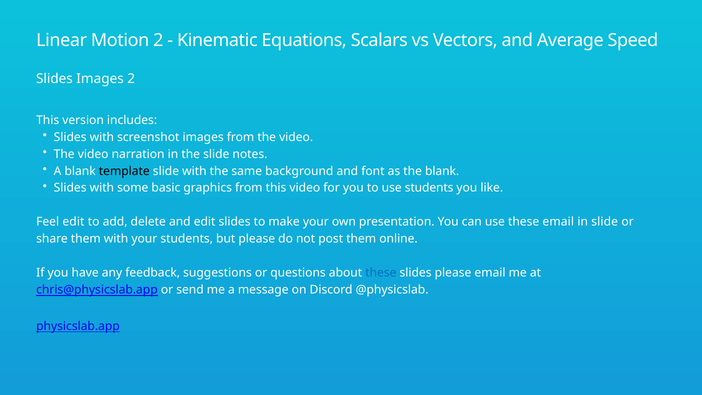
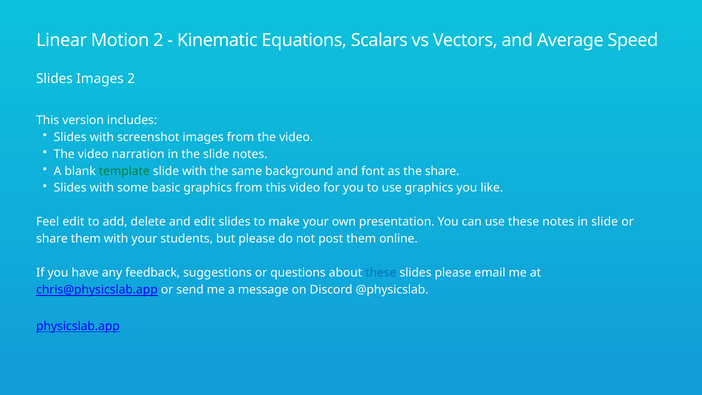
template colour: black -> green
the blank: blank -> share
use students: students -> graphics
these email: email -> notes
